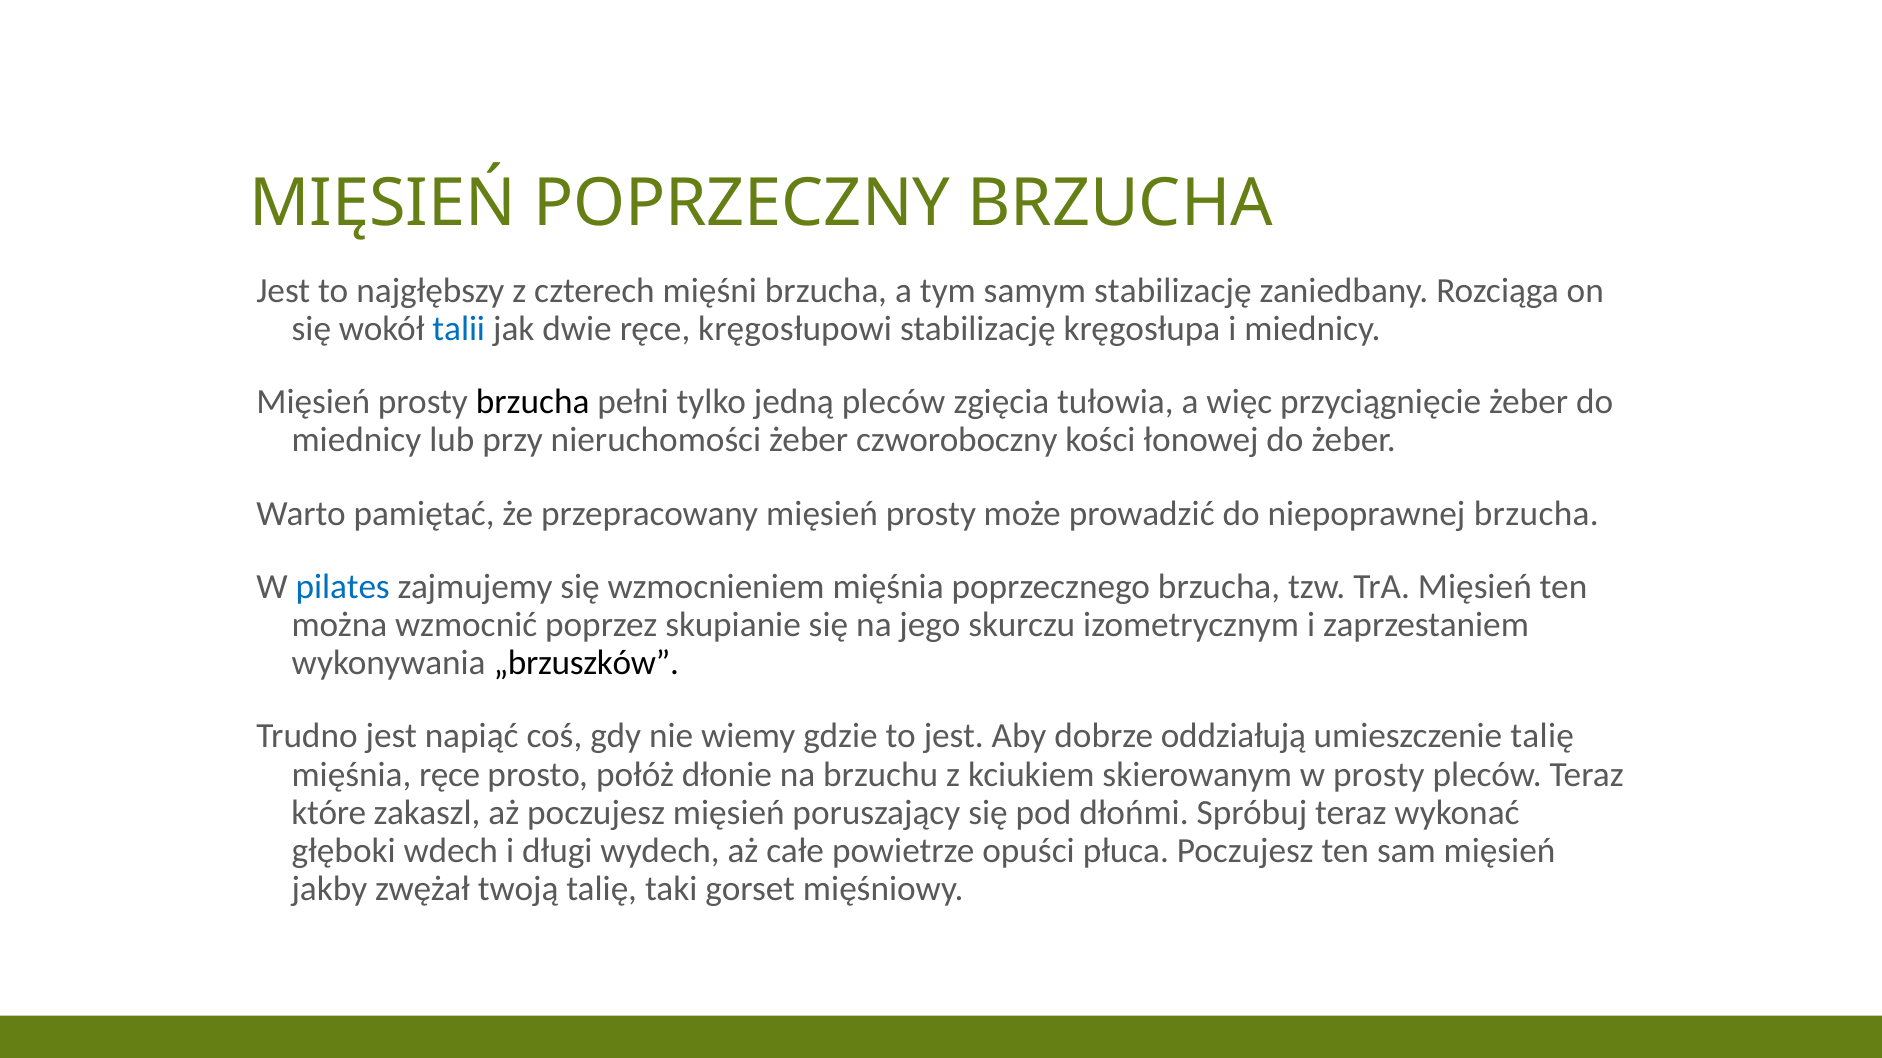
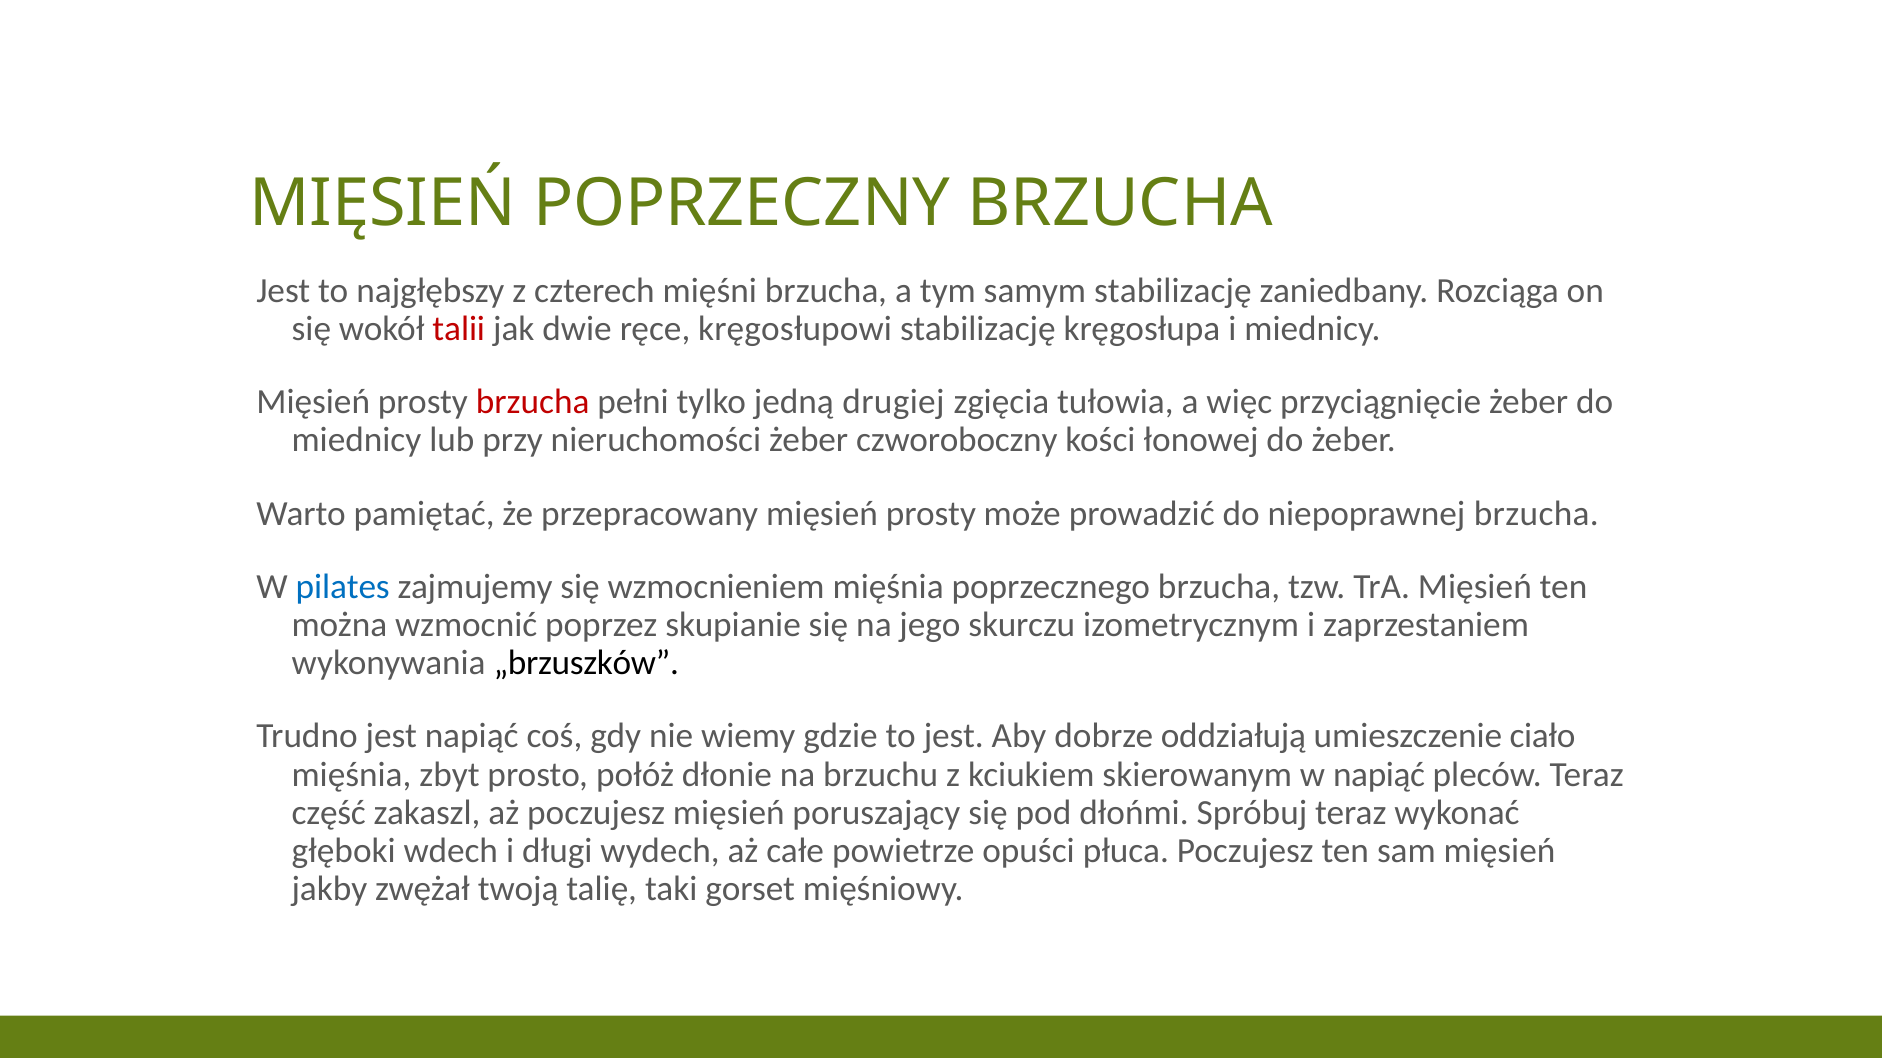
talii colour: blue -> red
brzucha at (533, 402) colour: black -> red
jedną pleców: pleców -> drugiej
umieszczenie talię: talię -> ciało
mięśnia ręce: ręce -> zbyt
w prosty: prosty -> napiąć
które: które -> część
